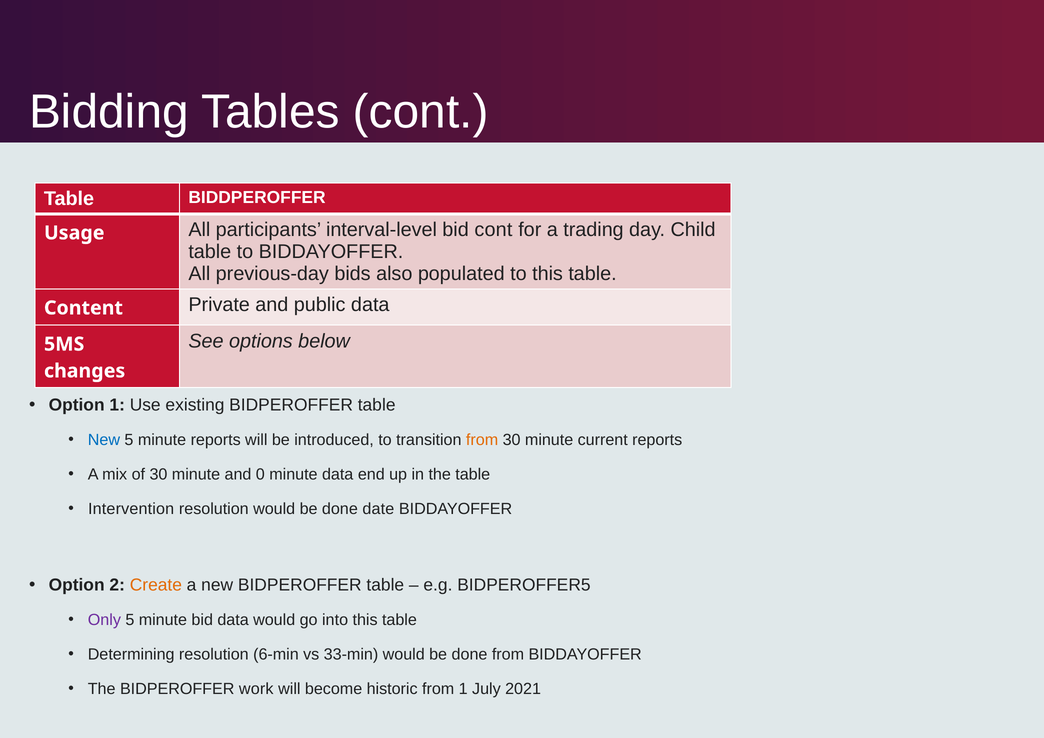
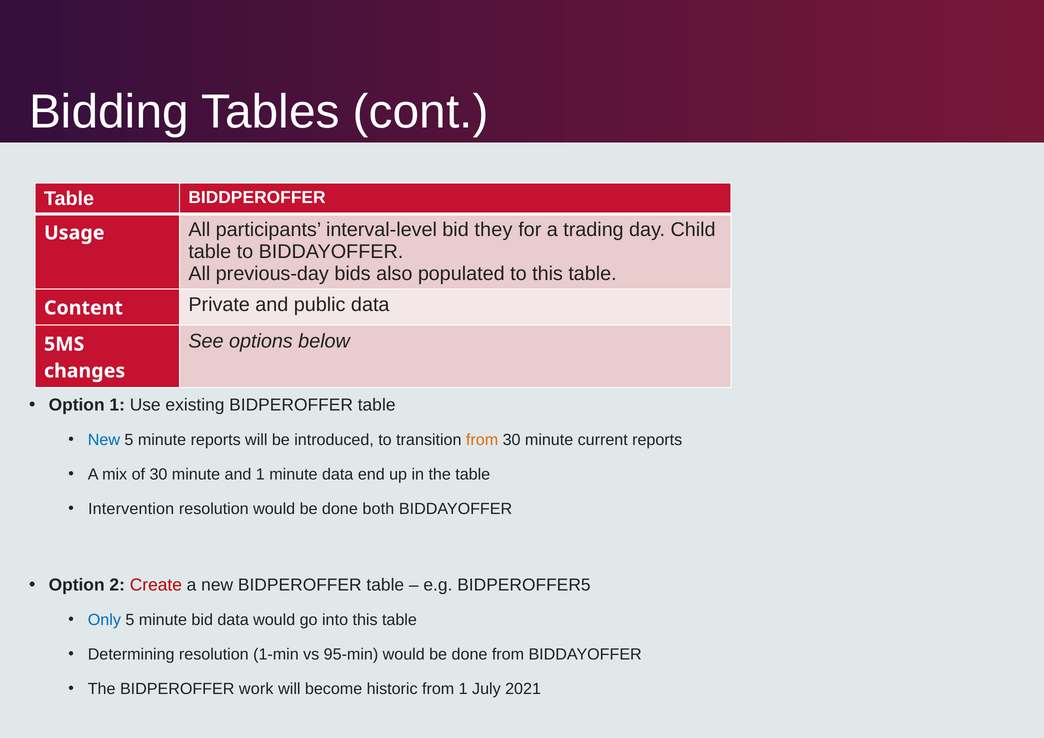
bid cont: cont -> they
and 0: 0 -> 1
date: date -> both
Create colour: orange -> red
Only colour: purple -> blue
6-min: 6-min -> 1-min
33-min: 33-min -> 95-min
